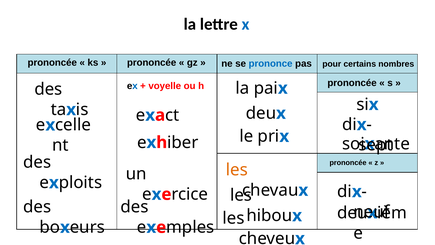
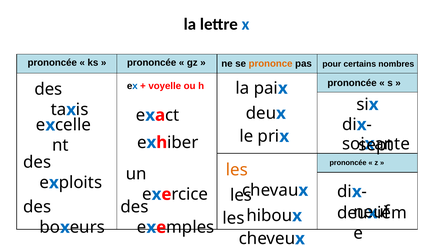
prononce colour: blue -> orange
